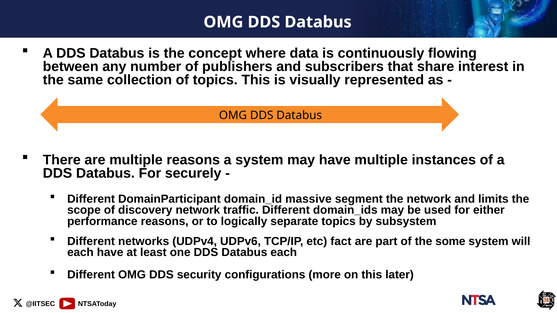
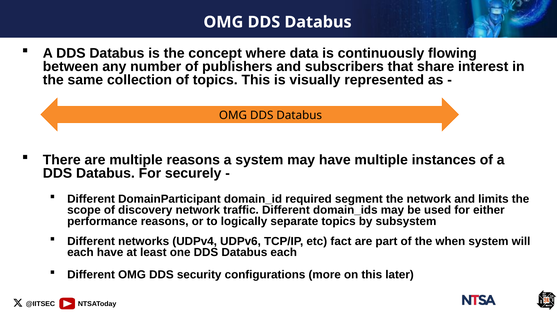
massive: massive -> required
some: some -> when
